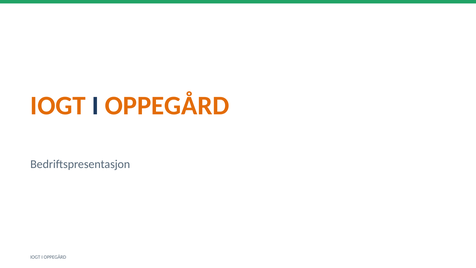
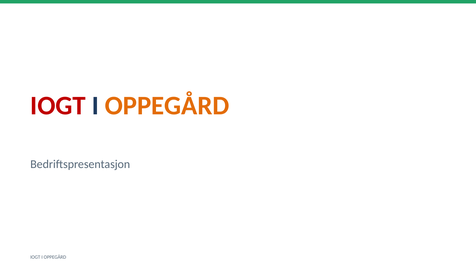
IOGT at (58, 106) colour: orange -> red
